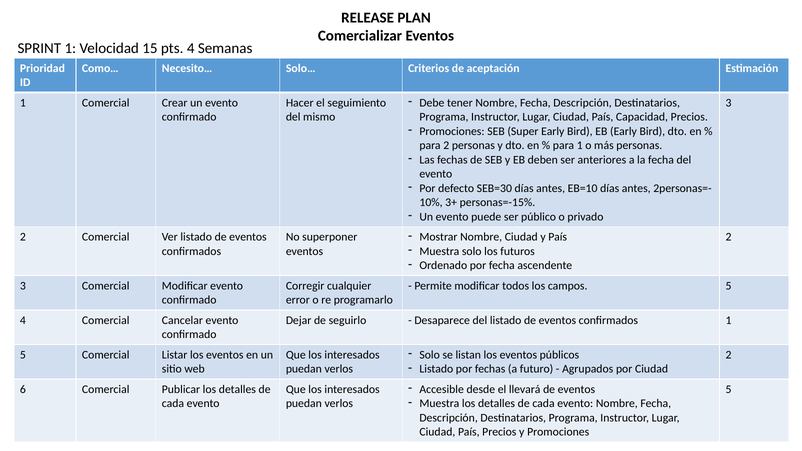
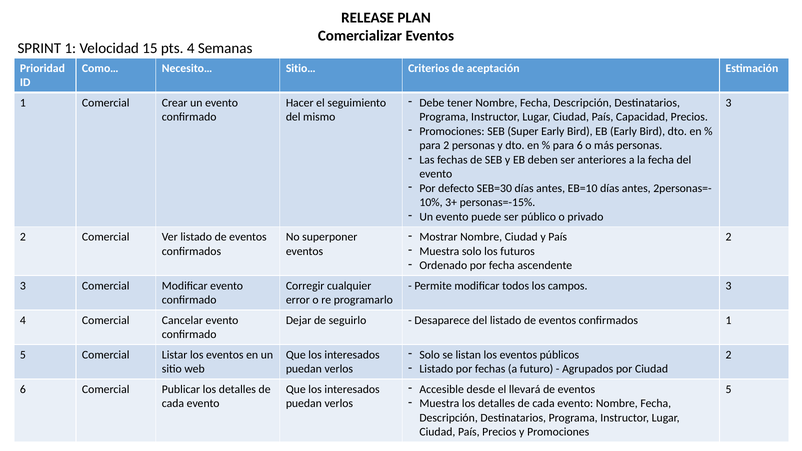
Solo…: Solo… -> Sitio…
para 1: 1 -> 6
campos 5: 5 -> 3
